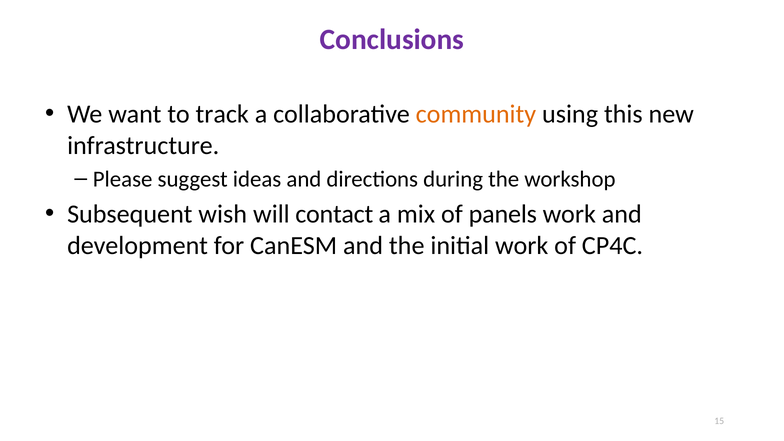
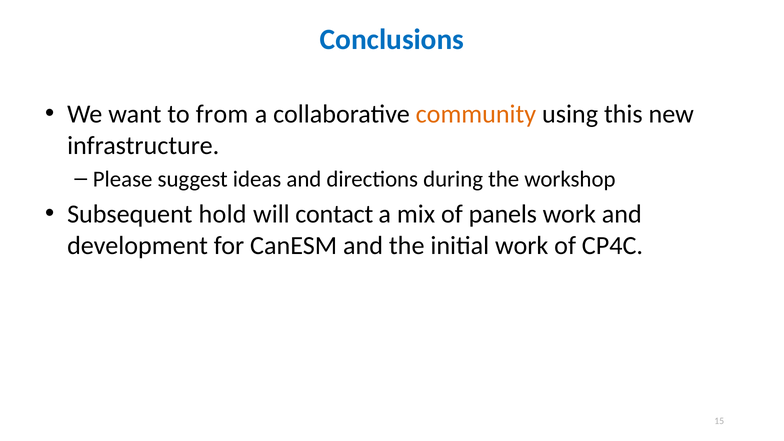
Conclusions colour: purple -> blue
track: track -> from
wish: wish -> hold
